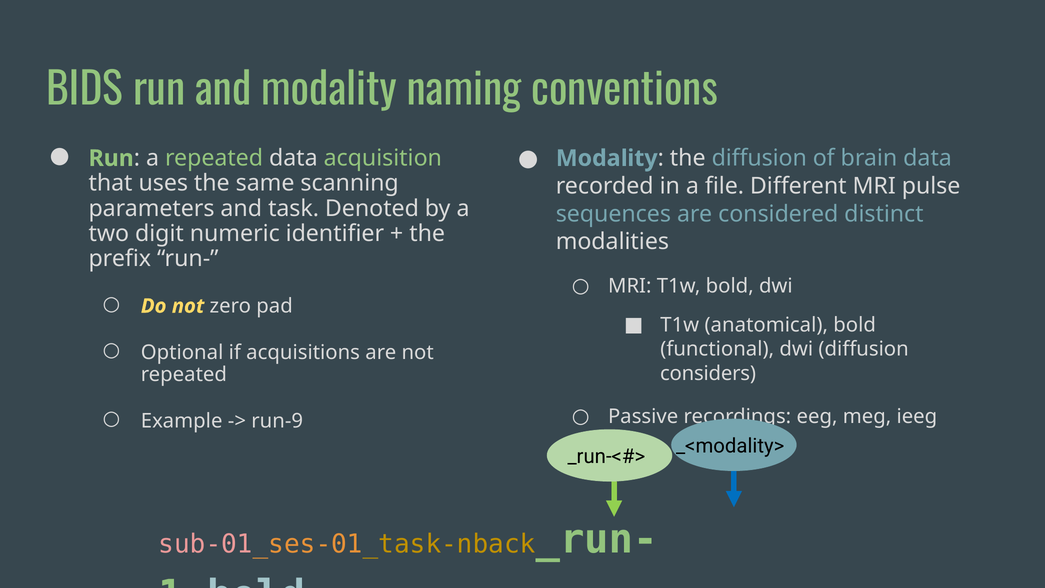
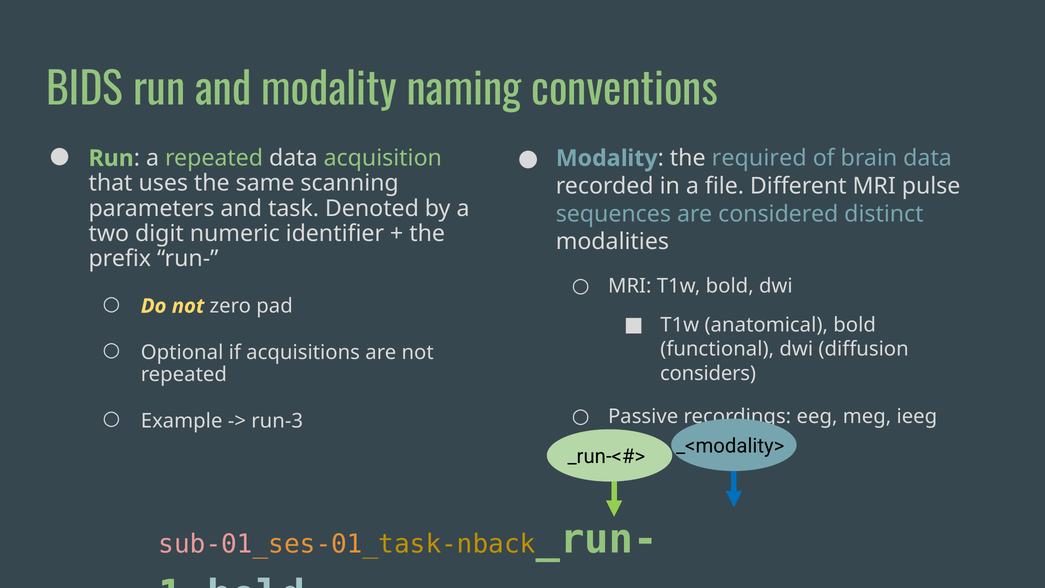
the diffusion: diffusion -> required
run-9: run-9 -> run-3
